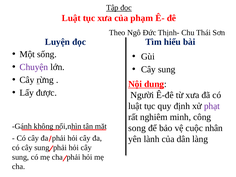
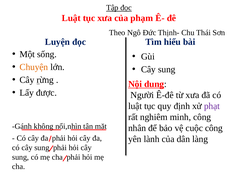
Chuyện colour: purple -> orange
song: song -> nhân
cuộc nhân: nhân -> công
